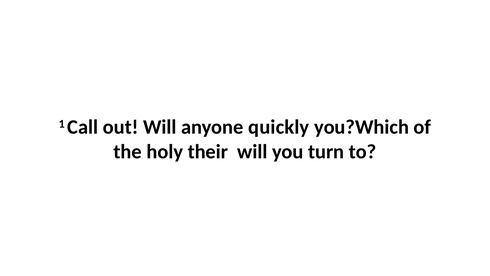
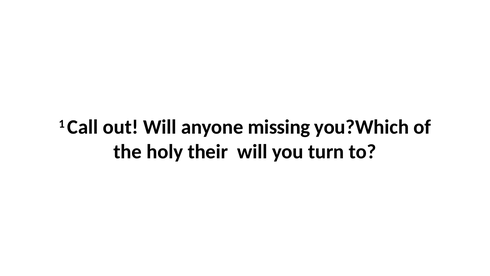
quickly: quickly -> missing
